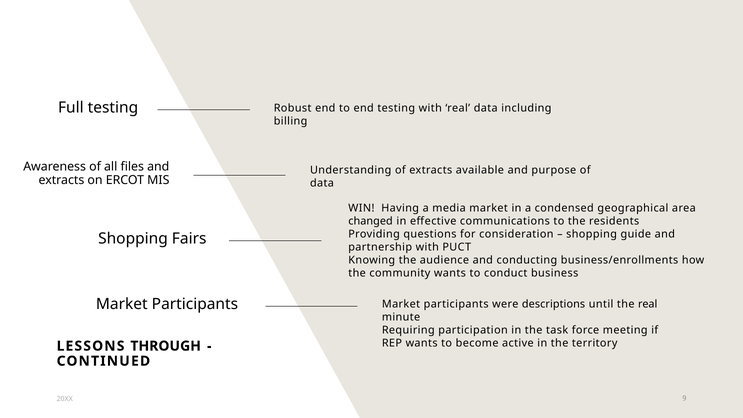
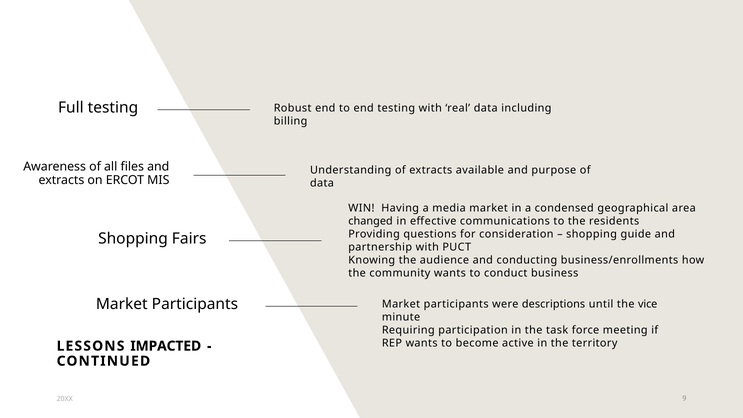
the real: real -> vice
THROUGH: THROUGH -> IMPACTED
